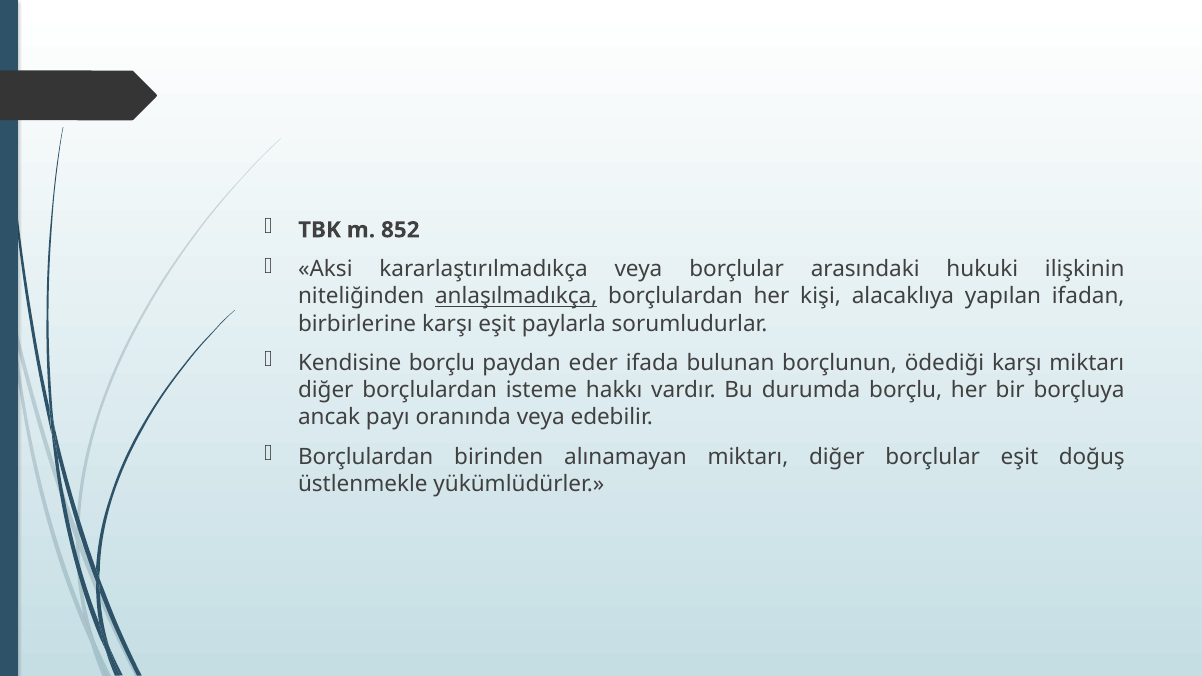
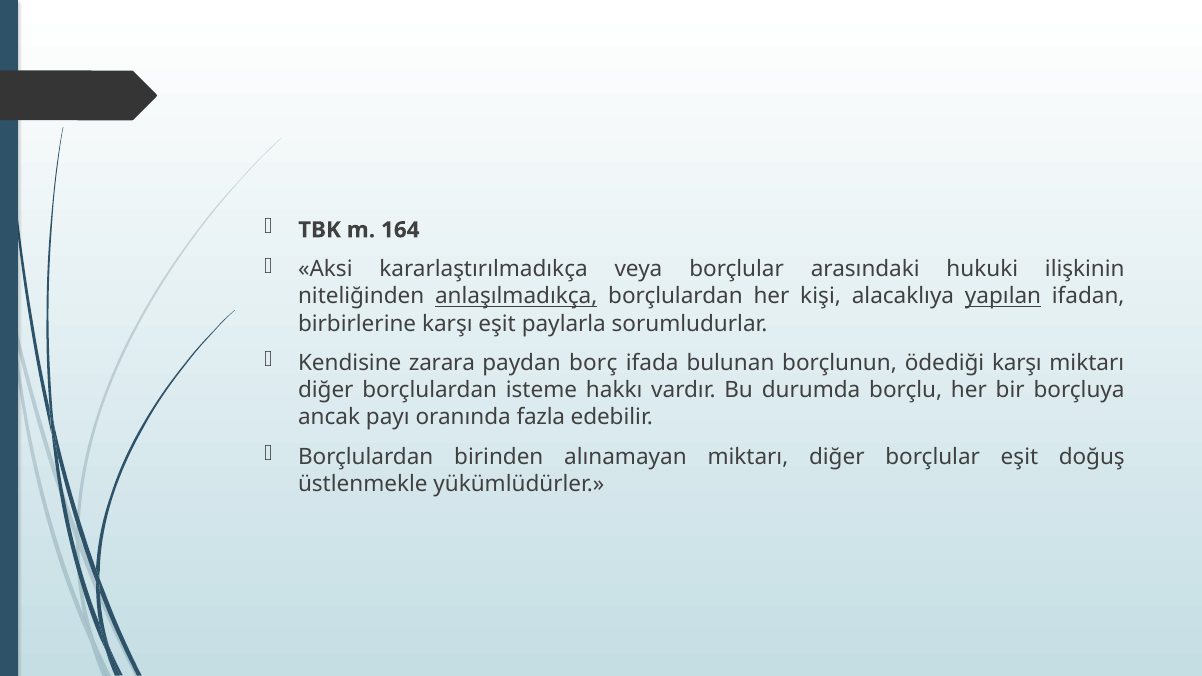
852: 852 -> 164
yapılan underline: none -> present
Kendisine borçlu: borçlu -> zarara
eder: eder -> borç
oranında veya: veya -> fazla
